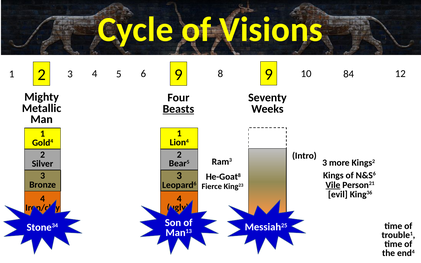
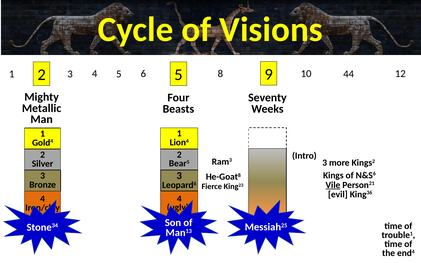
6 9: 9 -> 5
84: 84 -> 44
Beasts underline: present -> none
